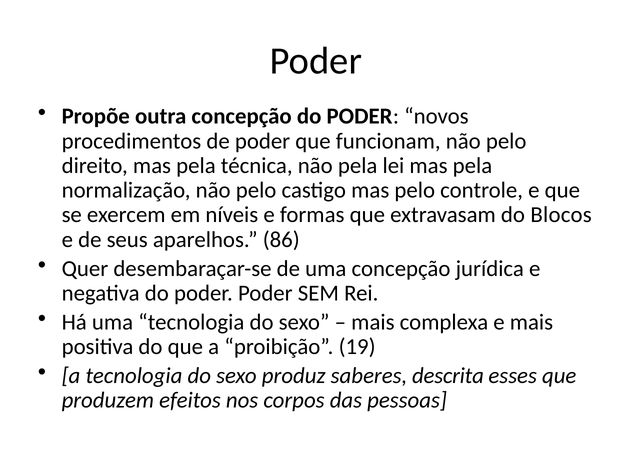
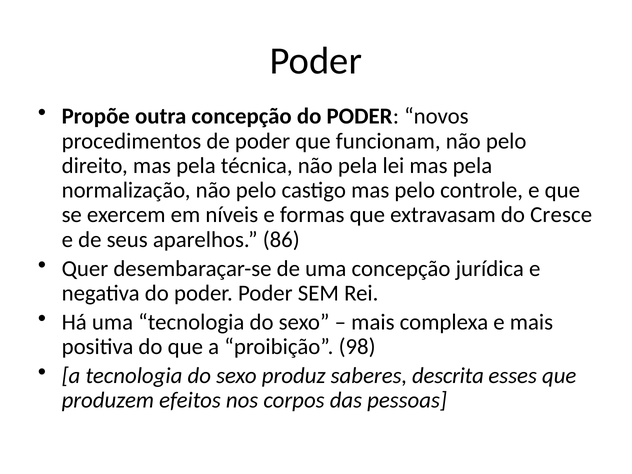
Blocos: Blocos -> Cresce
19: 19 -> 98
